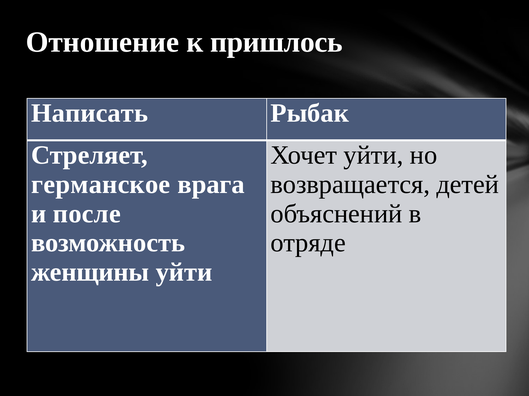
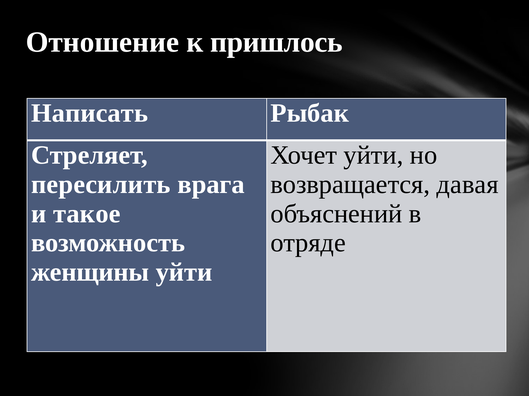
германское: германское -> пересилить
детей: детей -> давая
после: после -> такое
